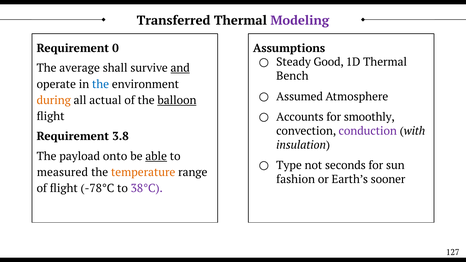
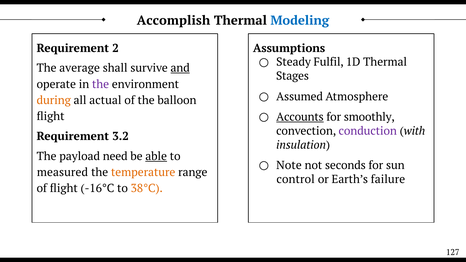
Transferred: Transferred -> Accomplish
Modeling colour: purple -> blue
0: 0 -> 2
Good: Good -> Fulfil
Bench: Bench -> Stages
the at (101, 84) colour: blue -> purple
balloon underline: present -> none
Accounts underline: none -> present
3.8: 3.8 -> 3.2
onto: onto -> need
Type: Type -> Note
fashion: fashion -> control
sooner: sooner -> failure
-78°C: -78°C -> -16°C
38°C colour: purple -> orange
